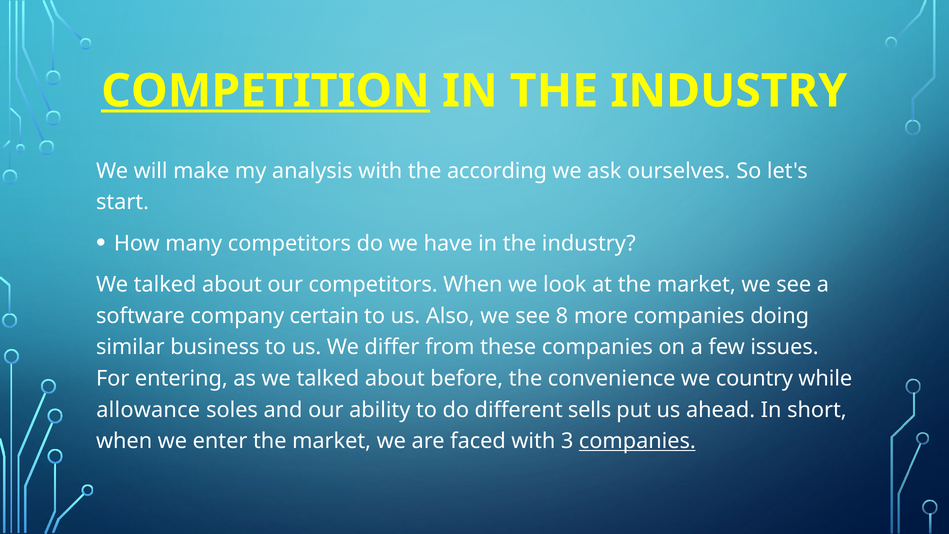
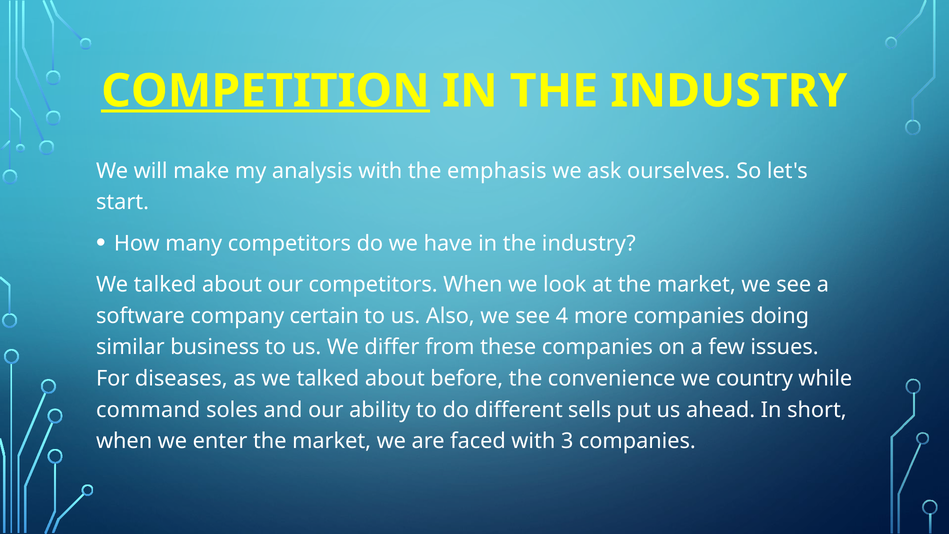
according: according -> emphasis
8: 8 -> 4
entering: entering -> diseases
allowance: allowance -> command
companies at (637, 441) underline: present -> none
